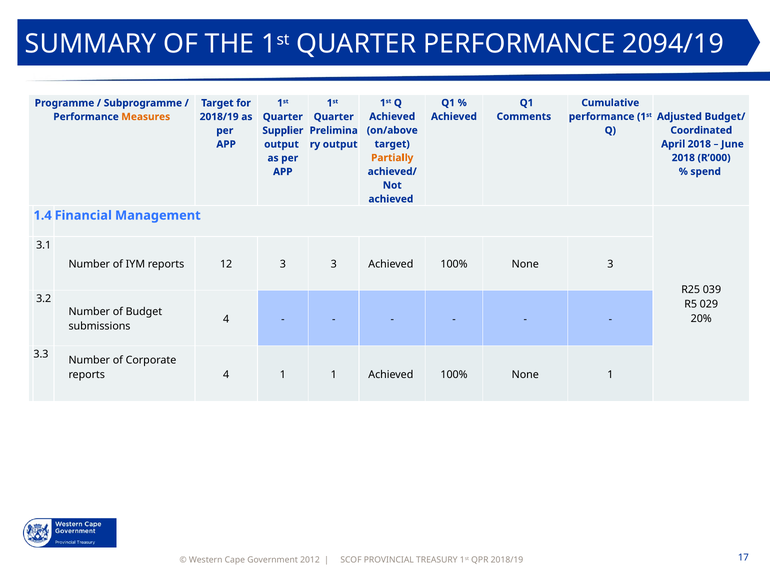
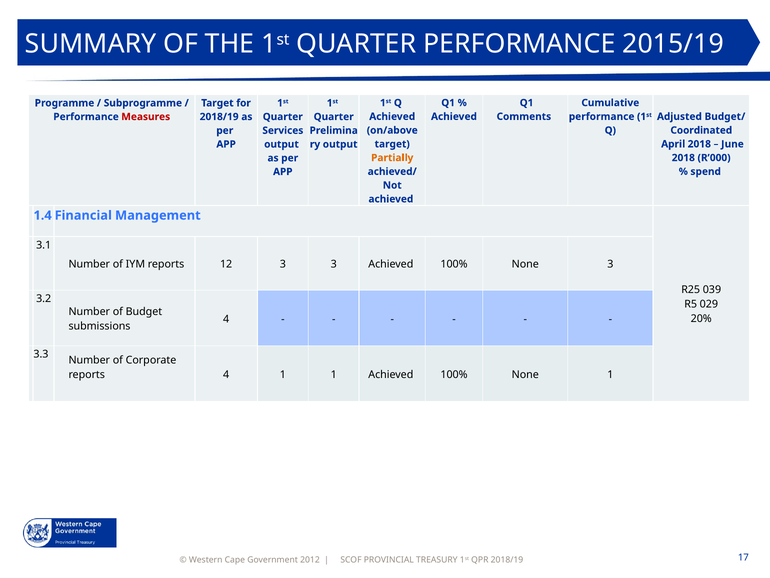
2094/19: 2094/19 -> 2015/19
Measures colour: orange -> red
Supplier: Supplier -> Services
